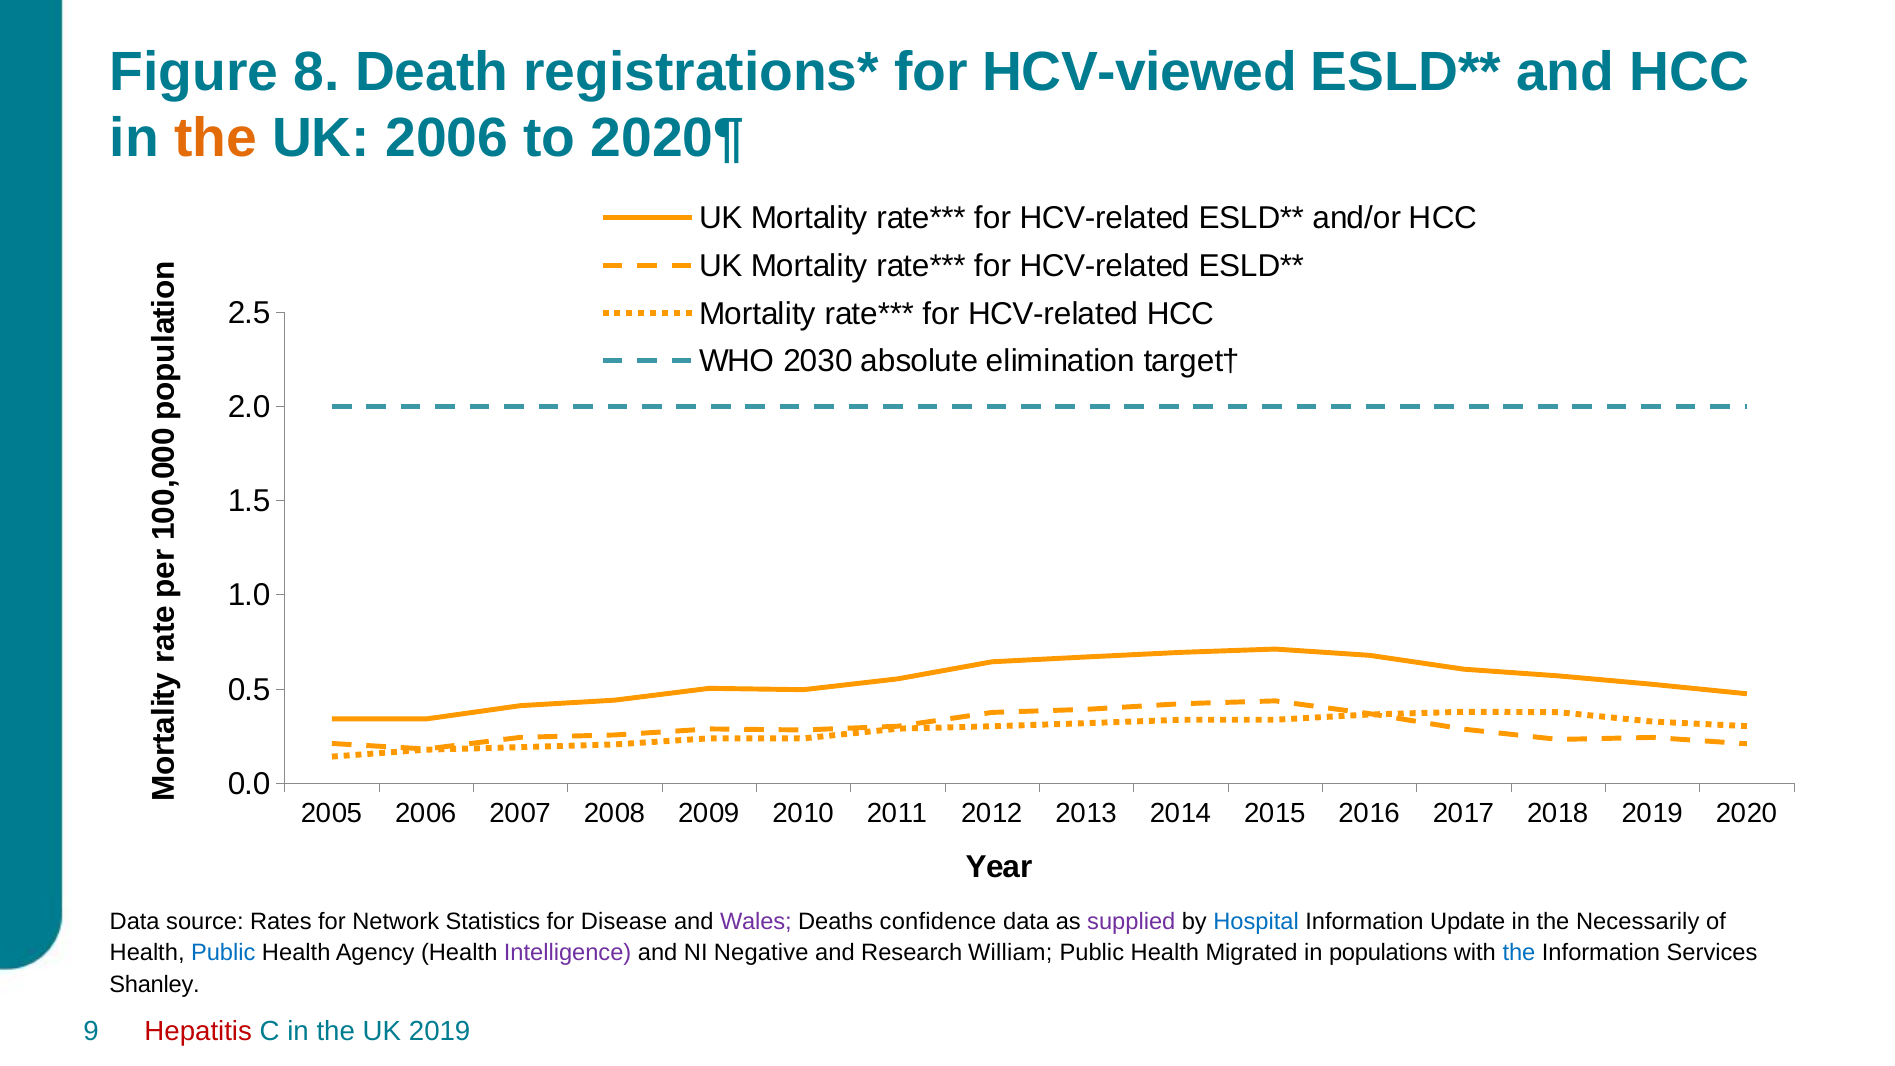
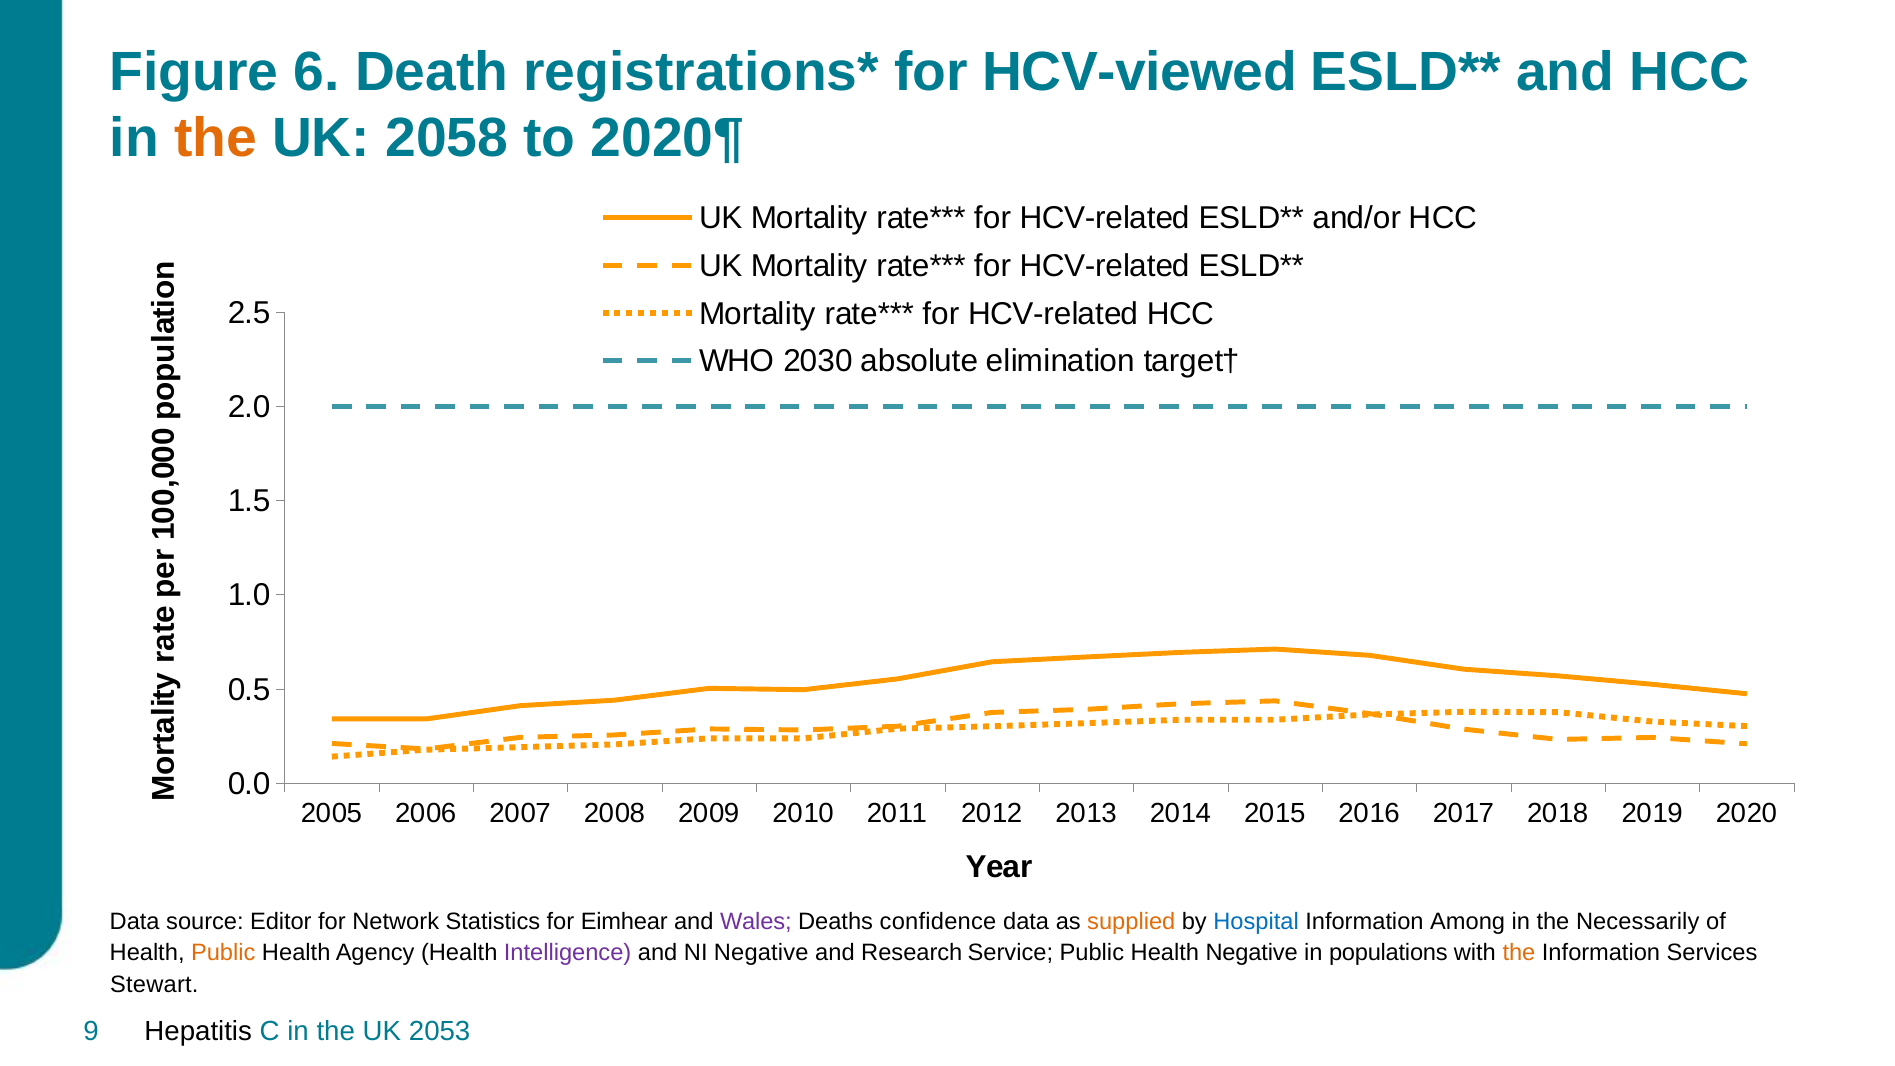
8: 8 -> 6
UK 2006: 2006 -> 2058
Rates: Rates -> Editor
Disease: Disease -> Eimhear
supplied colour: purple -> orange
Update: Update -> Among
Public at (223, 953) colour: blue -> orange
William: William -> Service
Health Migrated: Migrated -> Negative
the at (1519, 953) colour: blue -> orange
Shanley: Shanley -> Stewart
Hepatitis colour: red -> black
UK 2019: 2019 -> 2053
